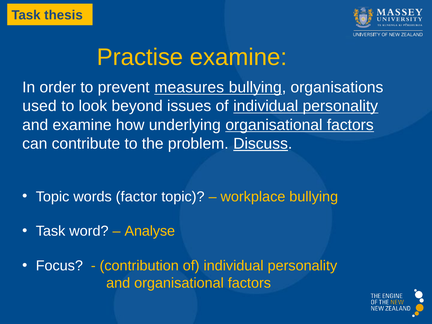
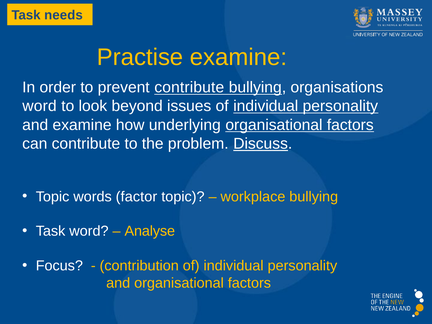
thesis: thesis -> needs
prevent measures: measures -> contribute
used at (40, 106): used -> word
